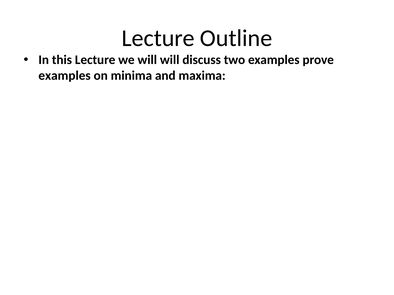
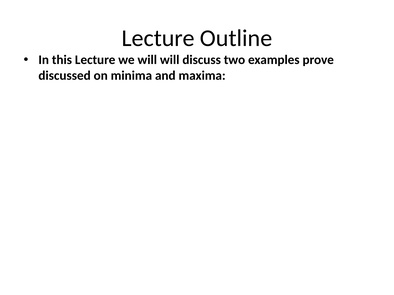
examples at (65, 76): examples -> discussed
